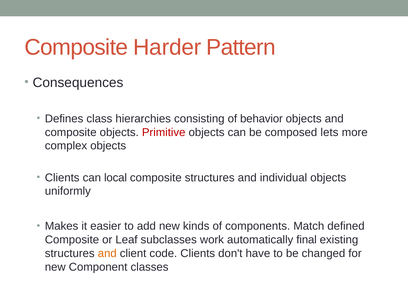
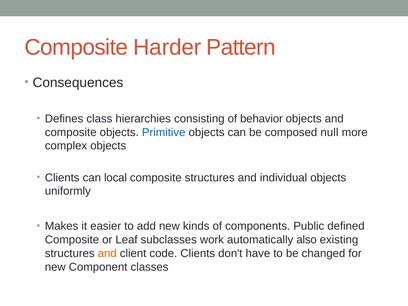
Primitive colour: red -> blue
lets: lets -> null
Match: Match -> Public
final: final -> also
